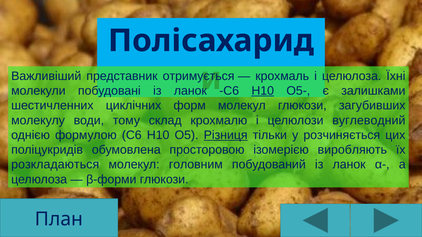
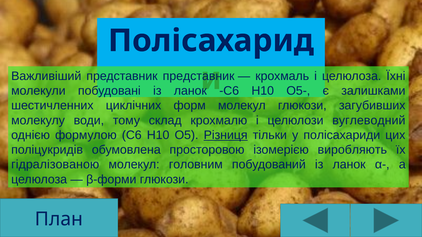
представник отримується: отримується -> представник
Н10 at (263, 91) underline: present -> none
розчиняється: розчиняється -> полісахариди
розкладаються: розкладаються -> гідралізованою
